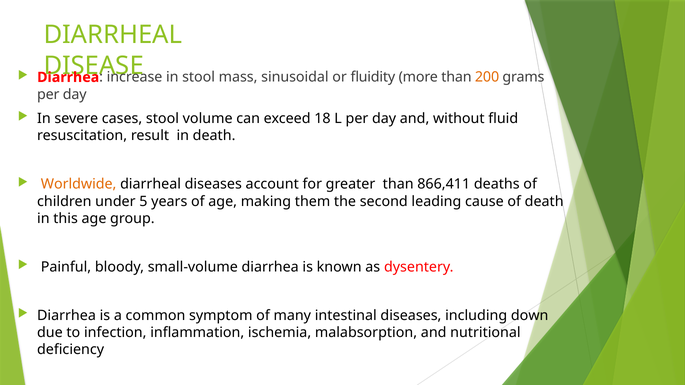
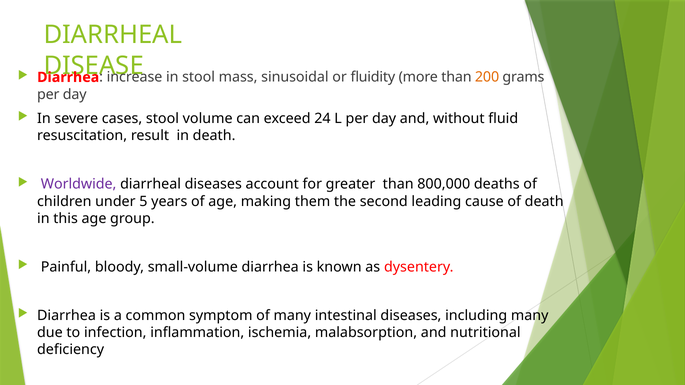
18: 18 -> 24
Worldwide colour: orange -> purple
866,411: 866,411 -> 800,000
including down: down -> many
